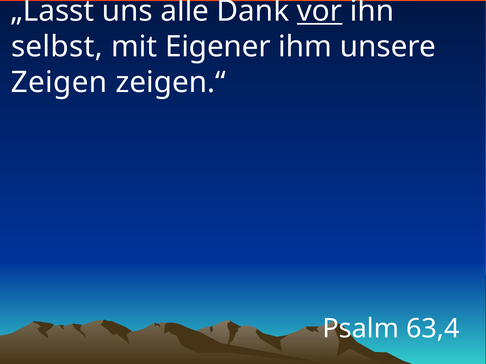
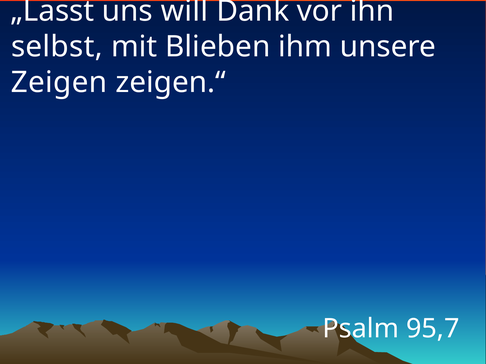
alle: alle -> will
vor underline: present -> none
Eigener: Eigener -> Blieben
63,4: 63,4 -> 95,7
